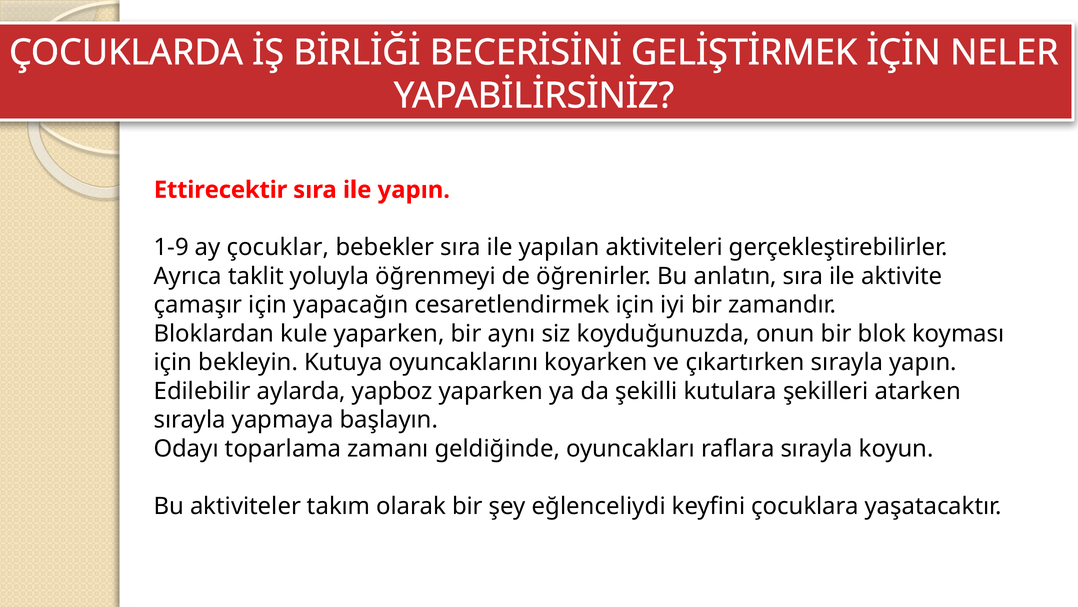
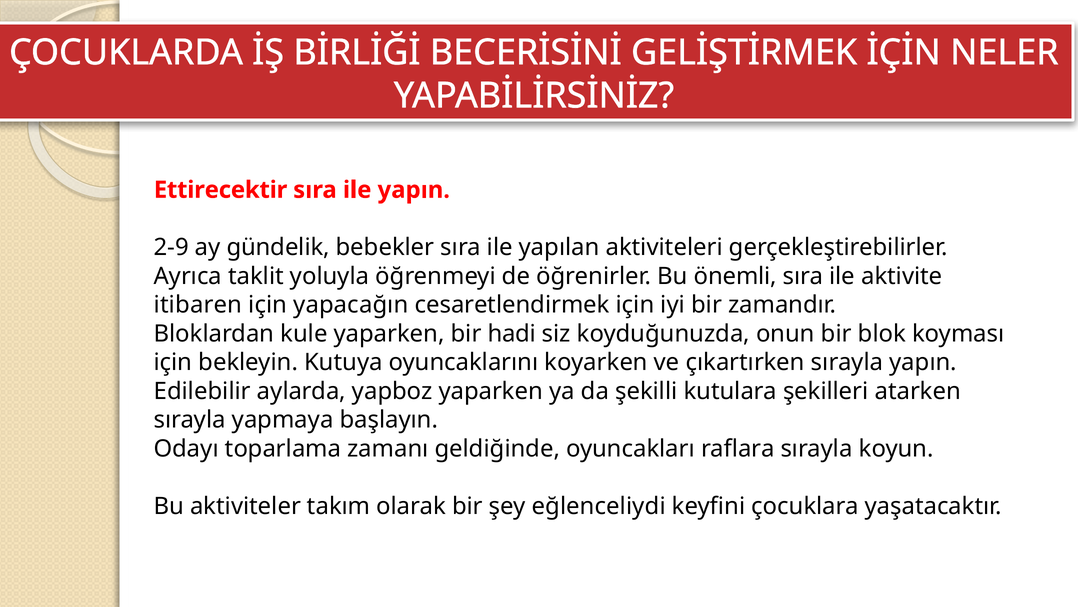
1-9: 1-9 -> 2-9
çocuklar: çocuklar -> gündelik
anlatın: anlatın -> önemli
çamaşır: çamaşır -> itibaren
aynı: aynı -> hadi
